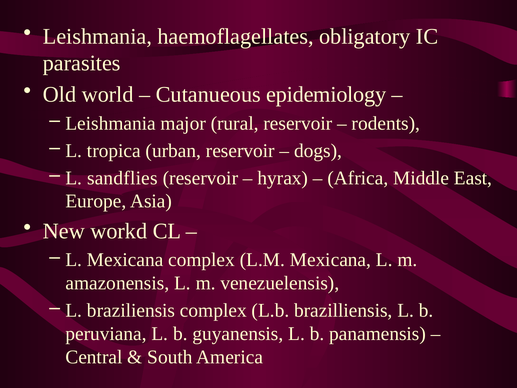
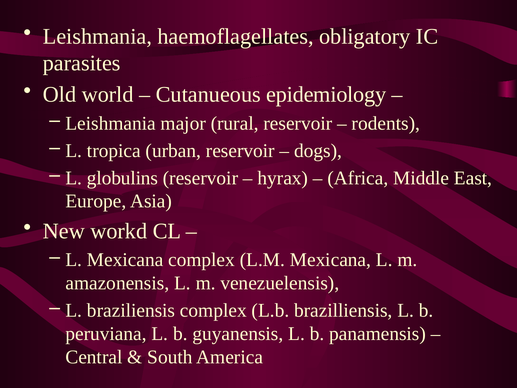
sandflies: sandflies -> globulins
